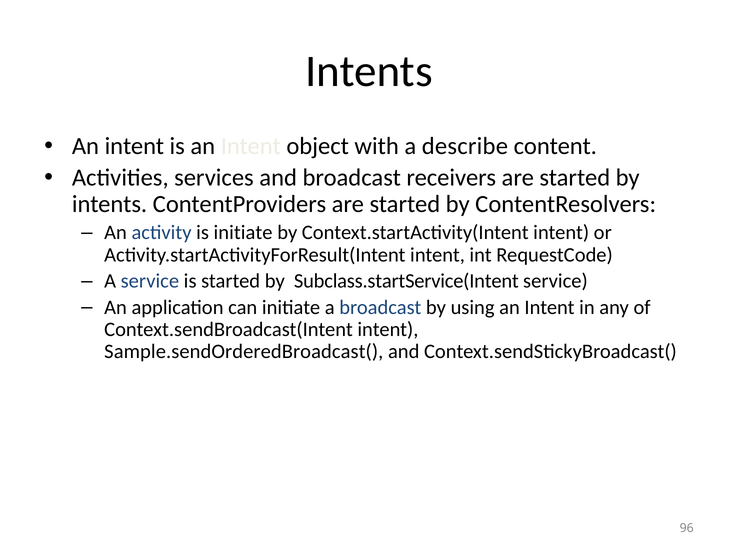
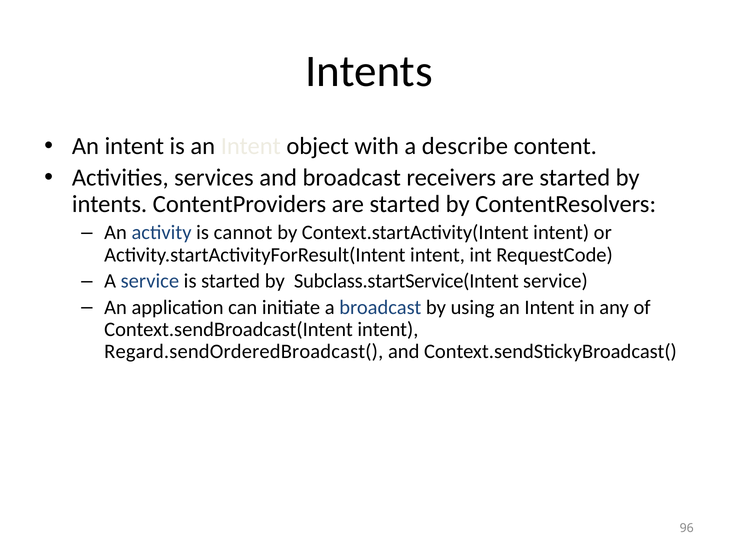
is initiate: initiate -> cannot
Sample.sendOrderedBroadcast(: Sample.sendOrderedBroadcast( -> Regard.sendOrderedBroadcast(
